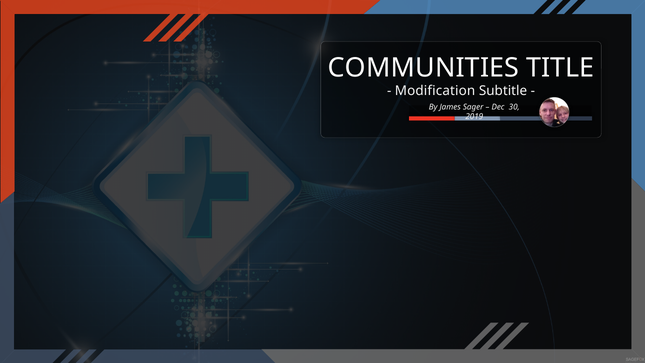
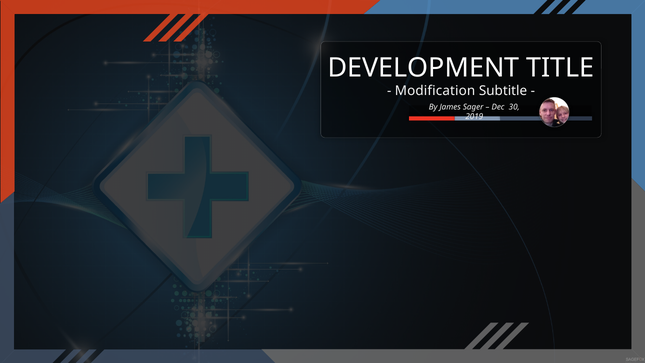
COMMUNITIES: COMMUNITIES -> DEVELOPMENT
